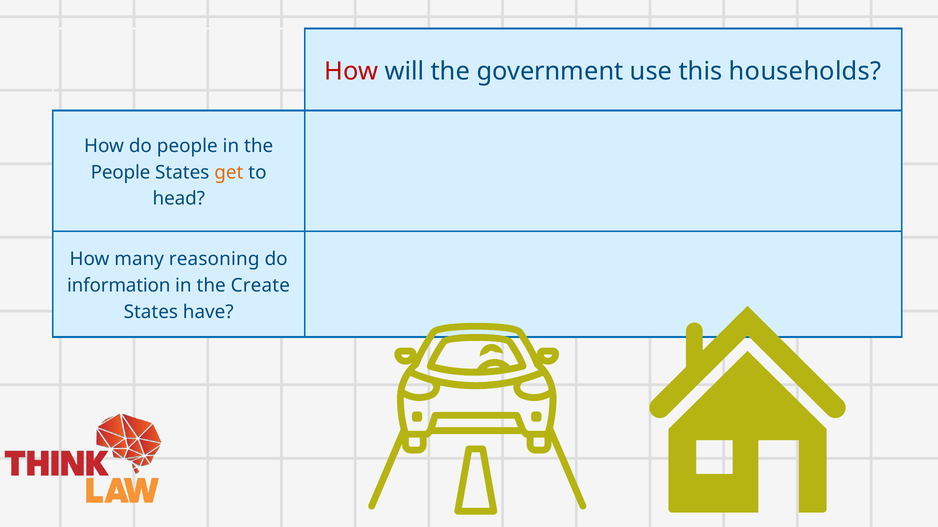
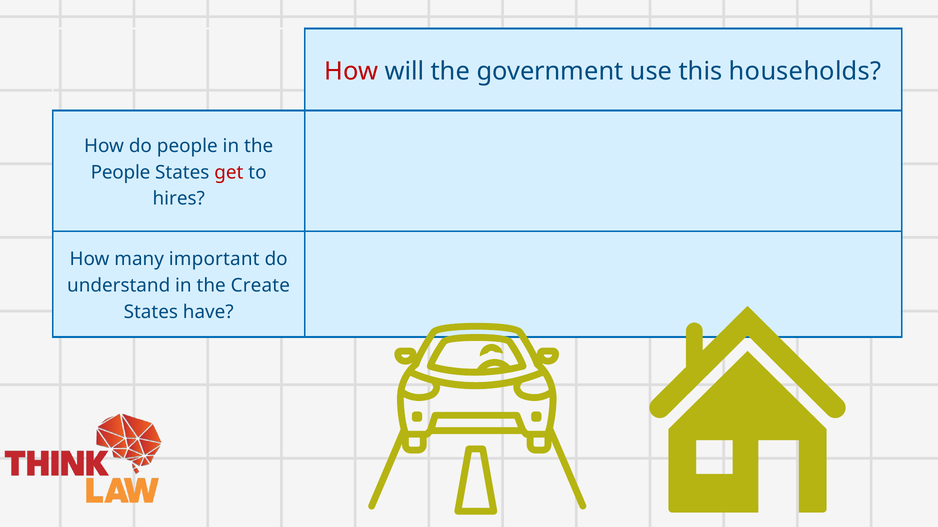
get colour: orange -> red
head: head -> hires
reasoning: reasoning -> important
information: information -> understand
